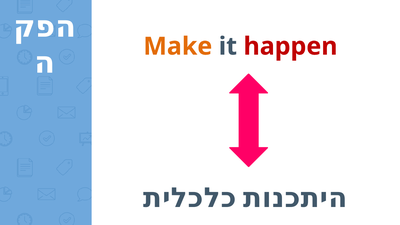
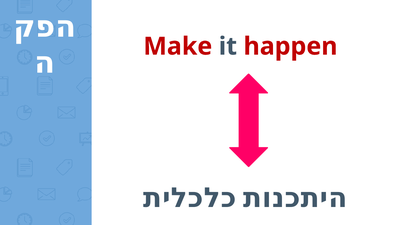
Make colour: orange -> red
